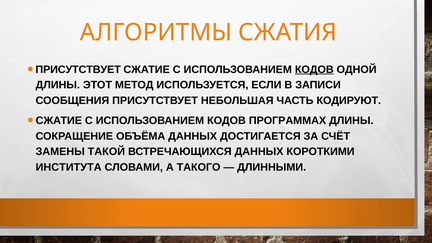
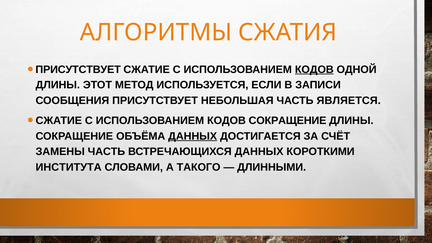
КОДИРУЮТ: КОДИРУЮТ -> ЯВЛЯЕТСЯ
КОДОВ ПРОГРАММАХ: ПРОГРАММАХ -> СОКРАЩЕНИЕ
ДАННЫХ at (193, 136) underline: none -> present
ЗАМЕНЫ ТАКОЙ: ТАКОЙ -> ЧАСТЬ
